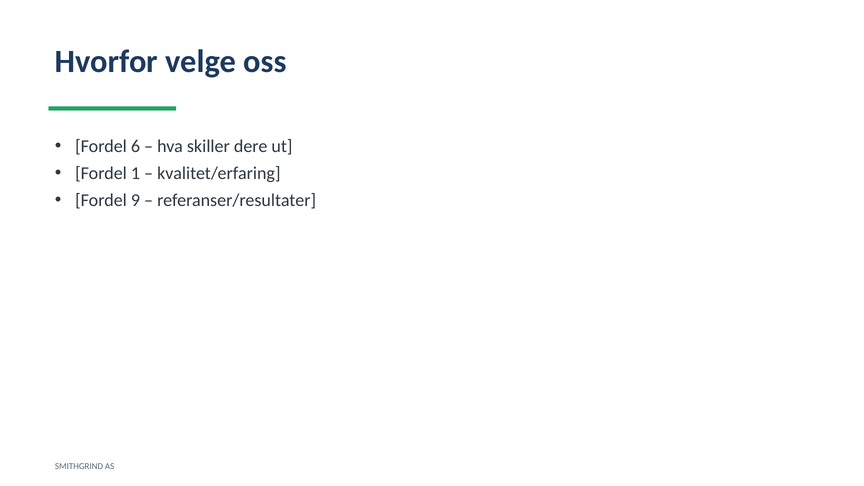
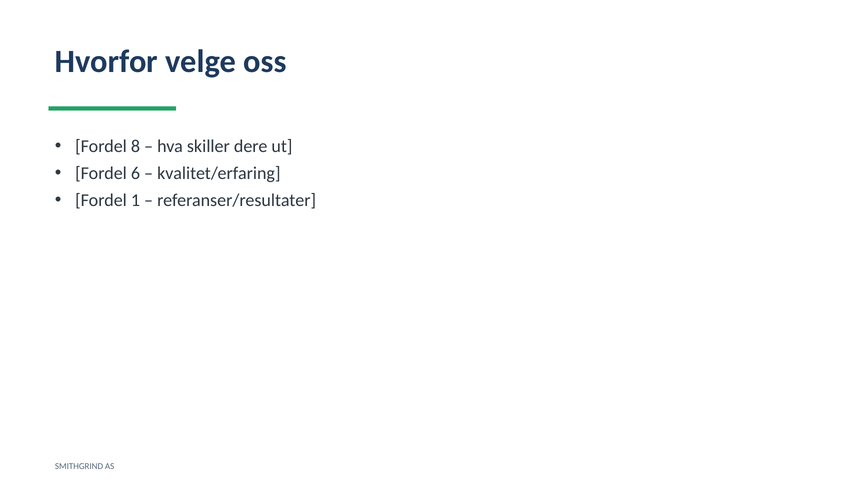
6: 6 -> 8
1: 1 -> 6
9: 9 -> 1
